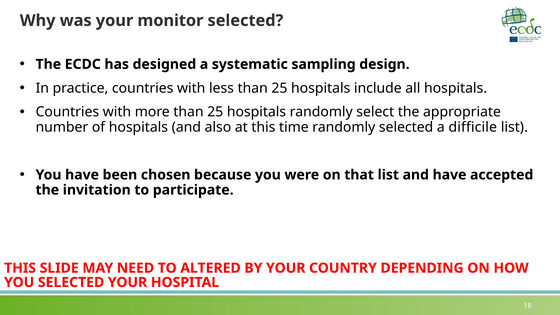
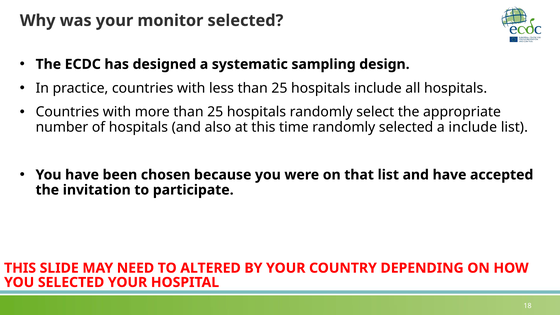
a difficile: difficile -> include
